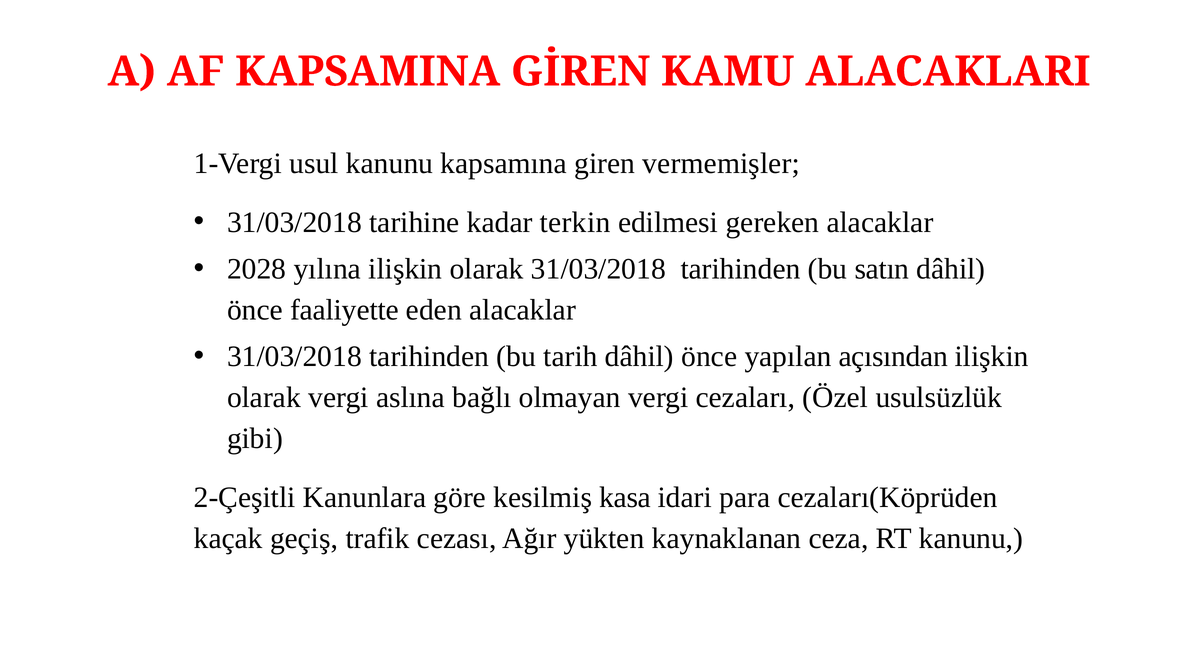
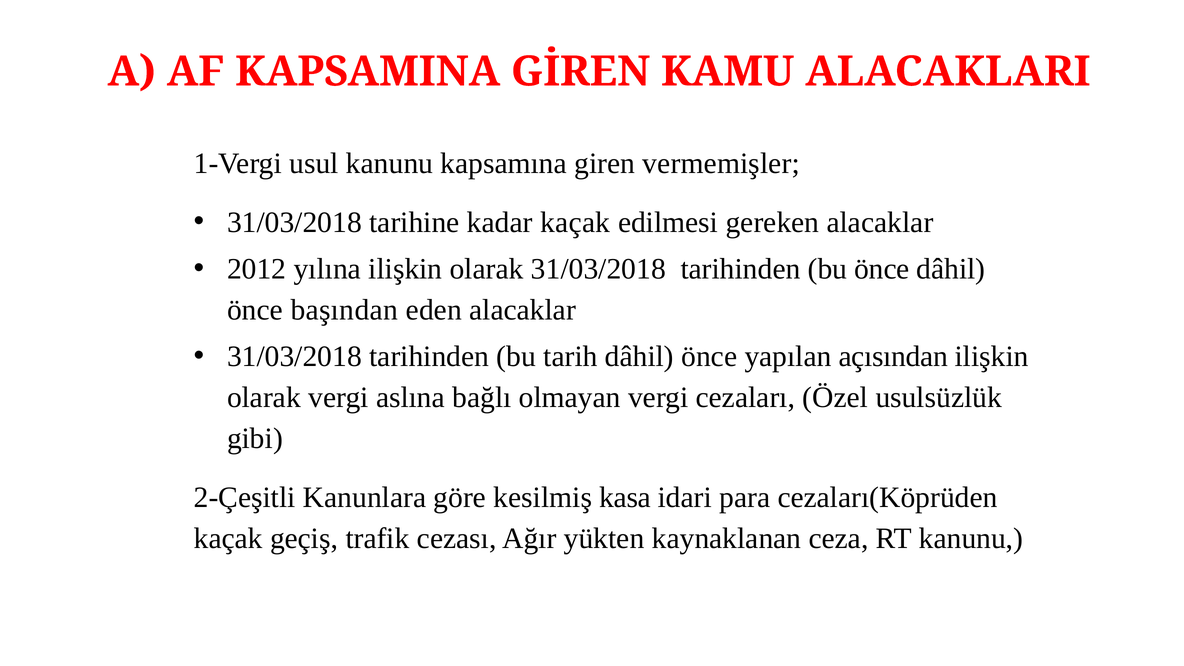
kadar terkin: terkin -> kaçak
2028: 2028 -> 2012
bu satın: satın -> önce
faaliyette: faaliyette -> başından
